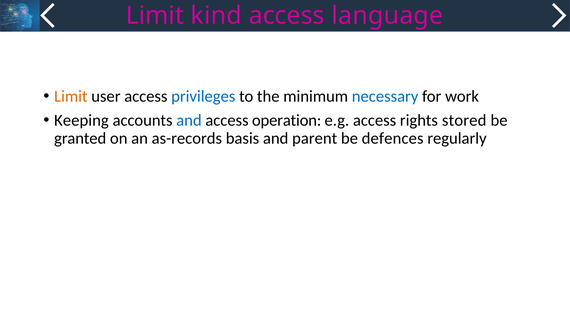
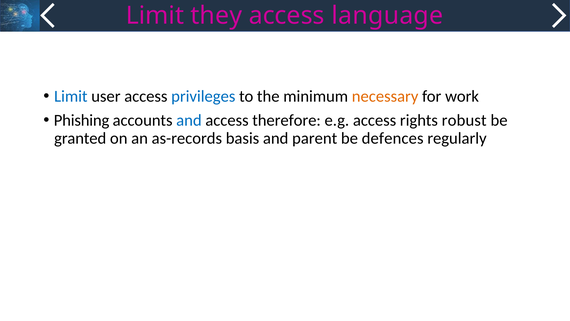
kind: kind -> they
Limit at (71, 96) colour: orange -> blue
necessary colour: blue -> orange
Keeping: Keeping -> Phishing
operation: operation -> therefore
stored: stored -> robust
